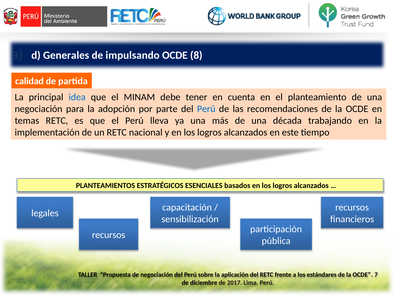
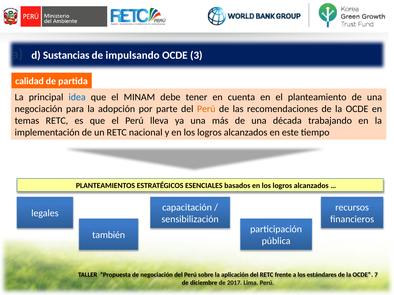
Generales: Generales -> Sustancias
8: 8 -> 3
Perú at (206, 109) colour: blue -> orange
recursos at (109, 235): recursos -> también
